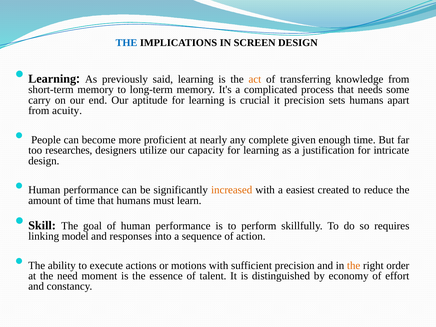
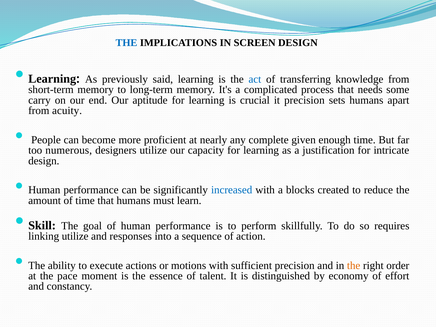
act colour: orange -> blue
researches: researches -> numerous
increased colour: orange -> blue
easiest: easiest -> blocks
linking model: model -> utilize
need: need -> pace
